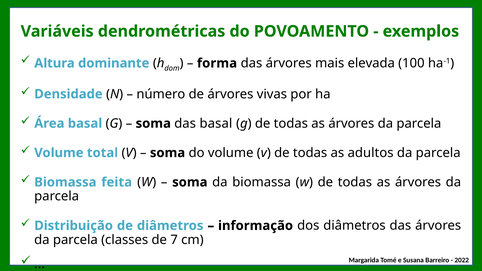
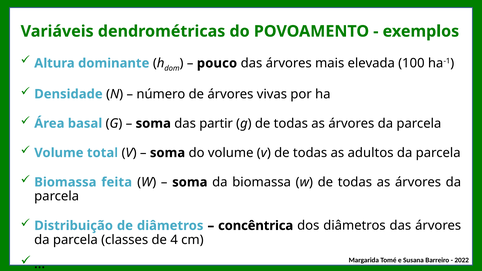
forma: forma -> pouco
das basal: basal -> partir
informação: informação -> concêntrica
7: 7 -> 4
